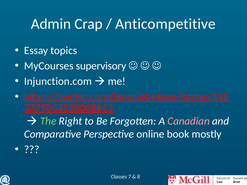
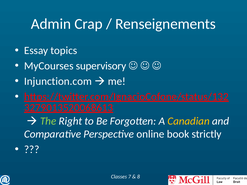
Anticompetitive: Anticompetitive -> Renseignements
Canadian colour: pink -> yellow
mostly: mostly -> strictly
